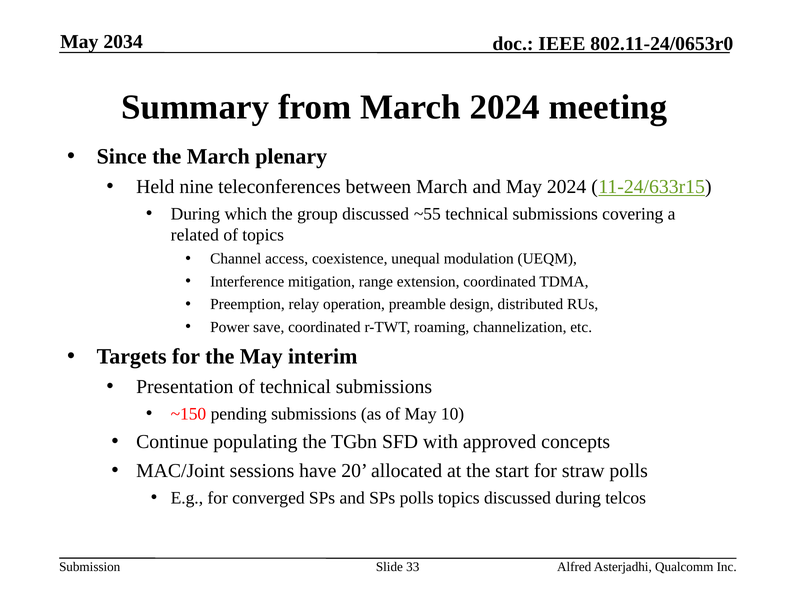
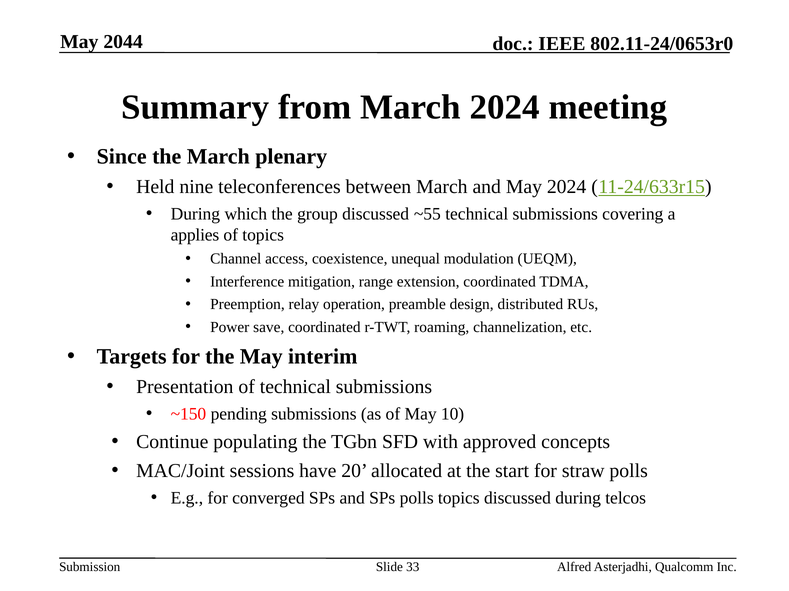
2034: 2034 -> 2044
related: related -> applies
